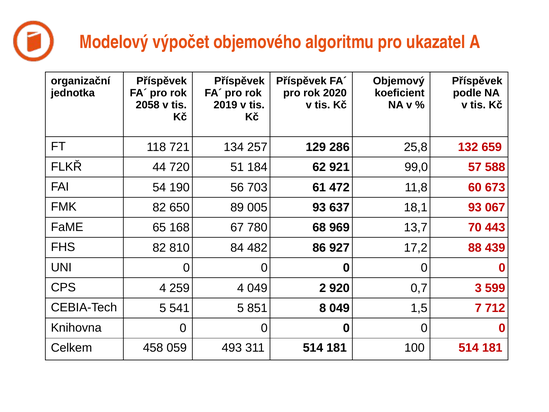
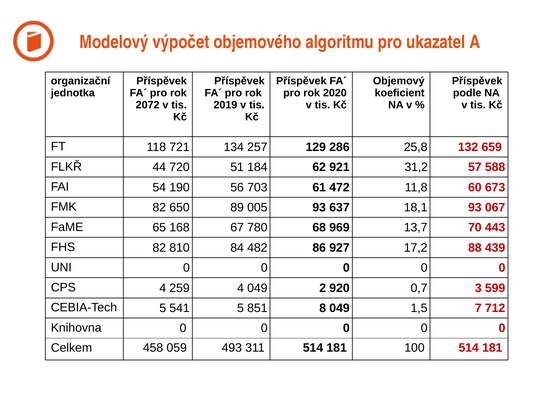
2058: 2058 -> 2072
99,0: 99,0 -> 31,2
